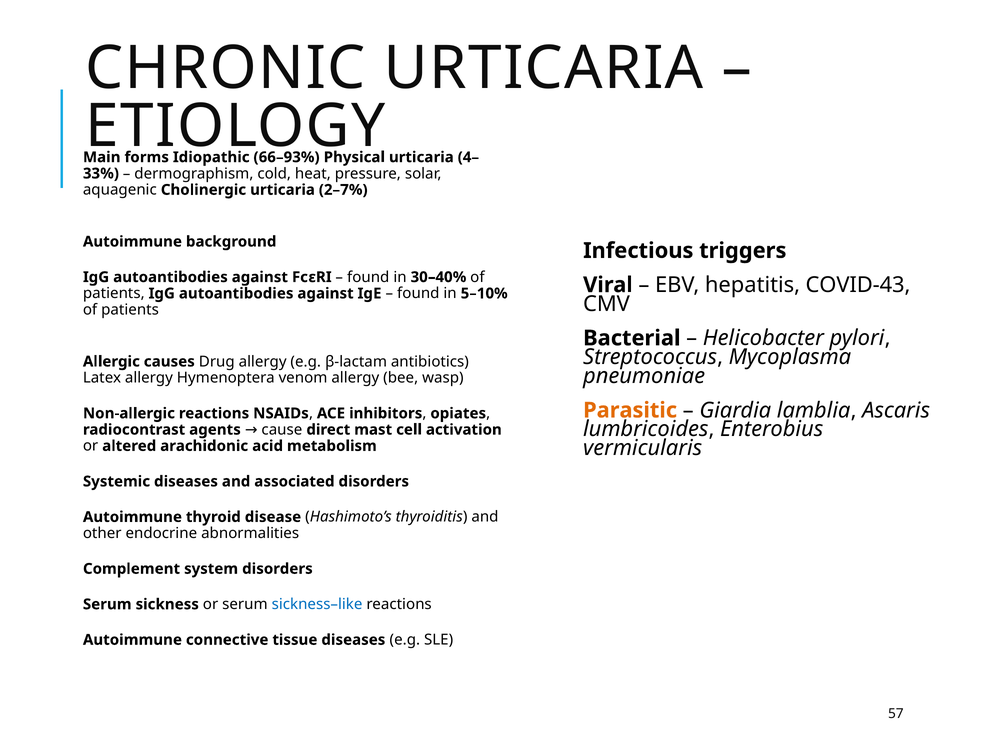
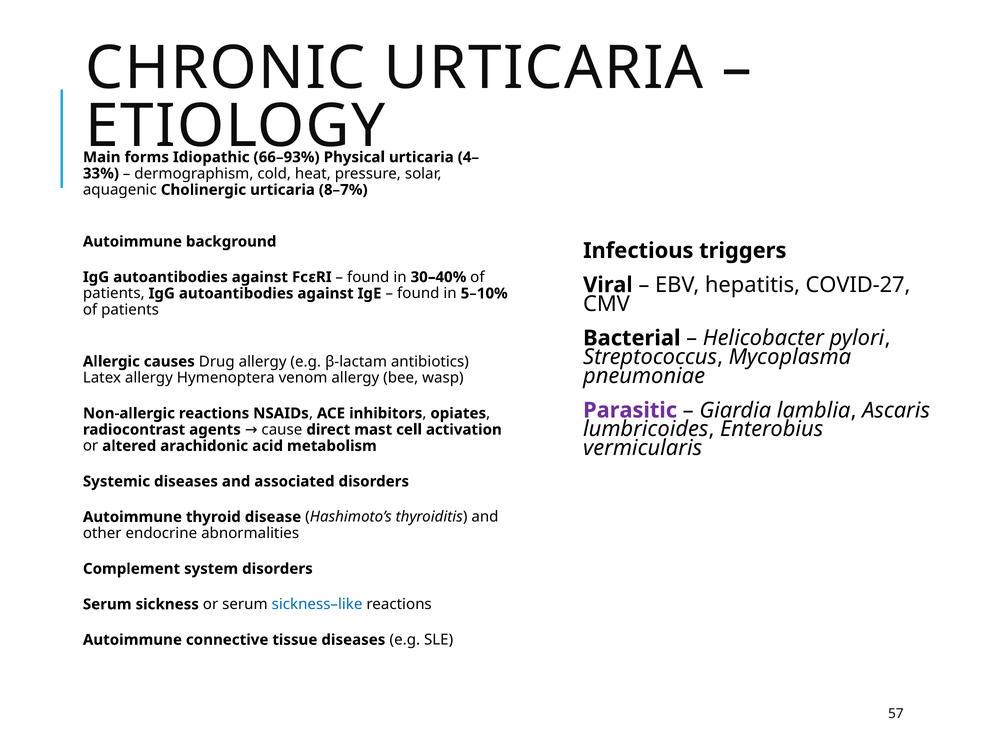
2–7%: 2–7% -> 8–7%
COVID-43: COVID-43 -> COVID-27
Parasitic colour: orange -> purple
